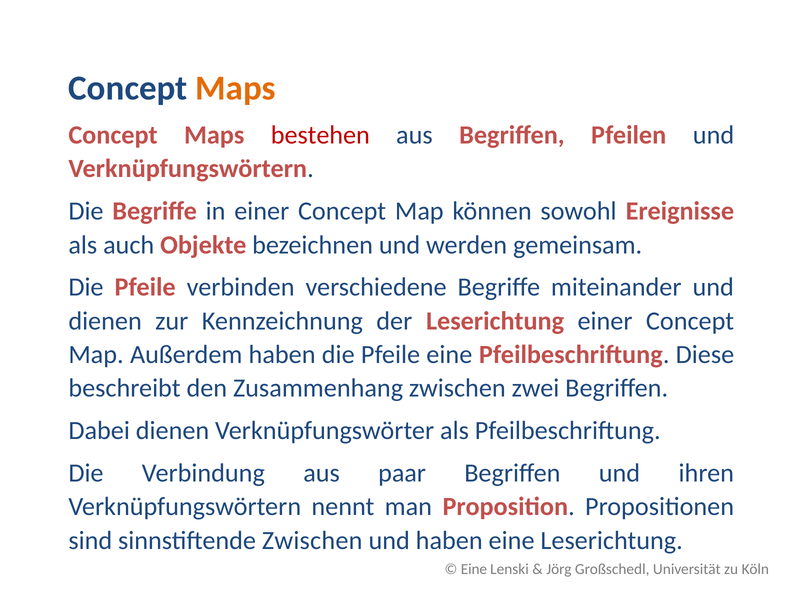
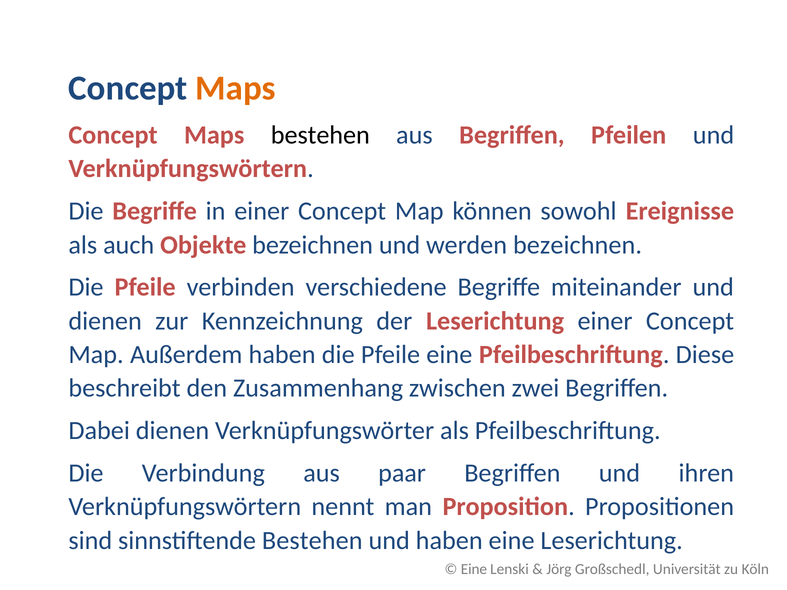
bestehen at (320, 135) colour: red -> black
werden gemeinsam: gemeinsam -> bezeichnen
sinnstiftende Zwischen: Zwischen -> Bestehen
